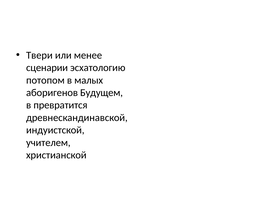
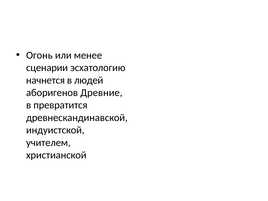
Твери: Твери -> Огонь
потопом: потопом -> начнется
малых: малых -> людей
Будущем: Будущем -> Древние
